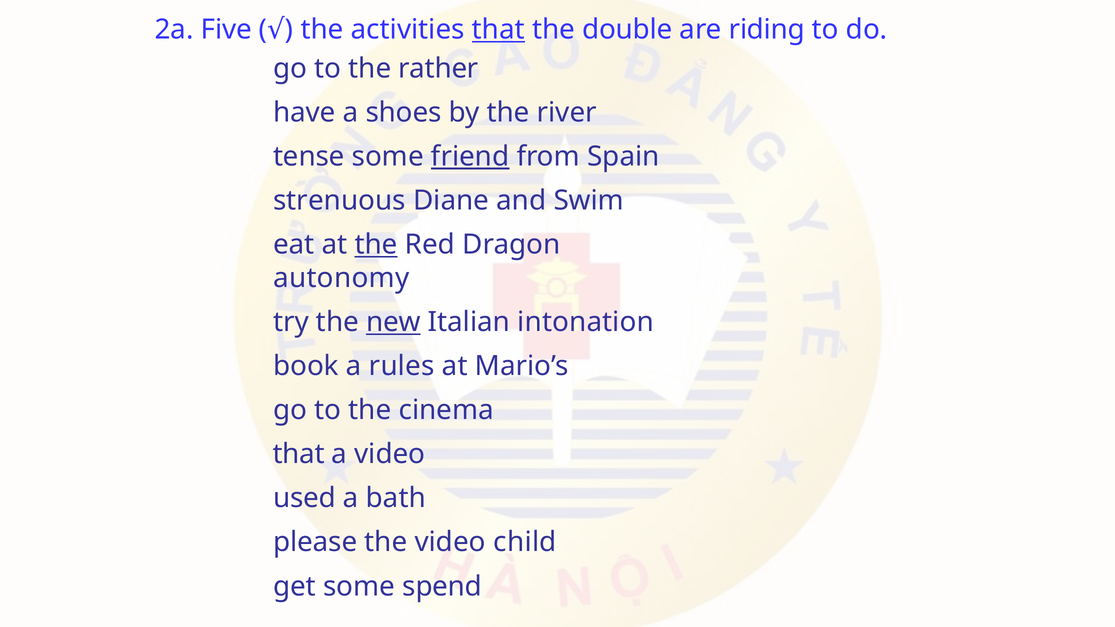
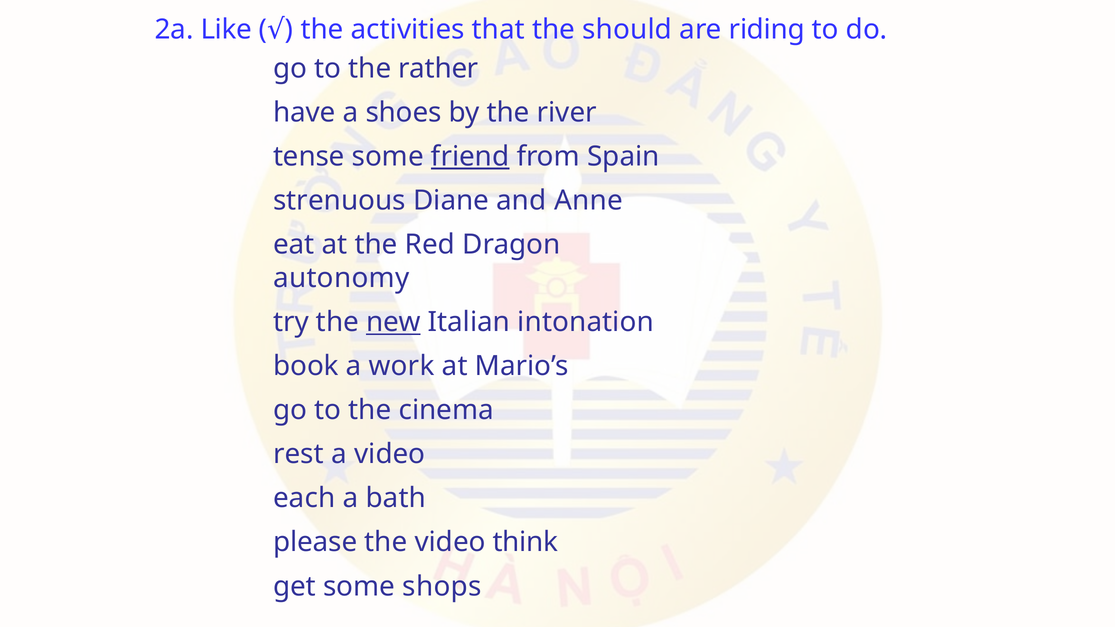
Five: Five -> Like
that at (498, 30) underline: present -> none
double: double -> should
Swim: Swim -> Anne
the at (376, 245) underline: present -> none
rules: rules -> work
that at (299, 454): that -> rest
used: used -> each
child: child -> think
spend: spend -> shops
